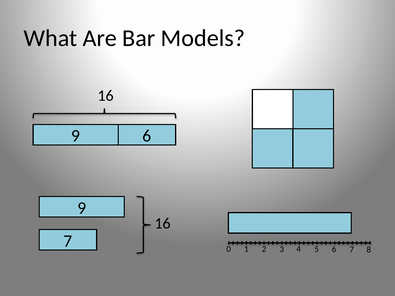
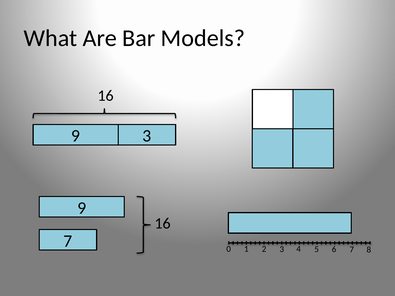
9 6: 6 -> 3
